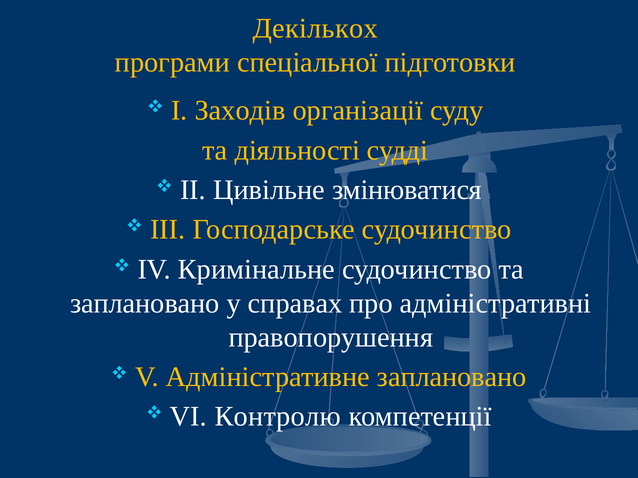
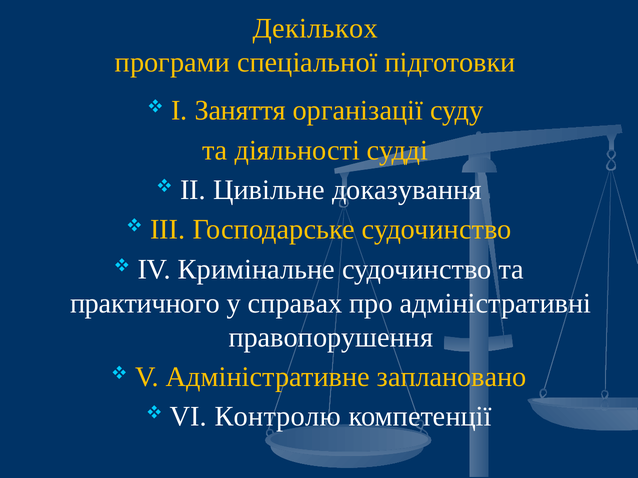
Заходів: Заходів -> Заняття
змінюватися: змінюватися -> доказування
заплановано at (145, 304): заплановано -> практичного
